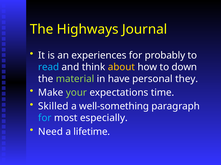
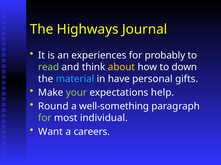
read colour: light blue -> light green
material colour: light green -> light blue
they: they -> gifts
time: time -> help
Skilled: Skilled -> Round
for at (45, 118) colour: light blue -> light green
especially: especially -> individual
Need: Need -> Want
lifetime: lifetime -> careers
